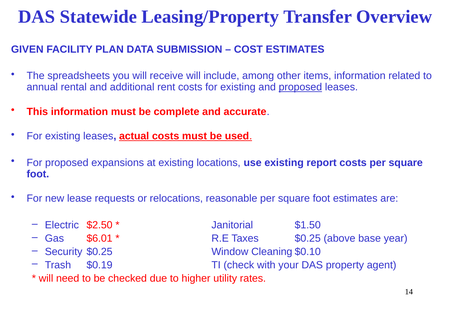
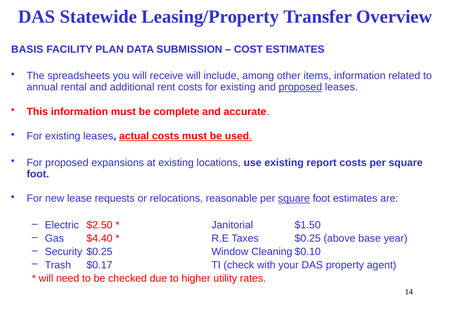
GIVEN: GIVEN -> BASIS
square at (294, 199) underline: none -> present
$6.01: $6.01 -> $4.40
$0.19: $0.19 -> $0.17
